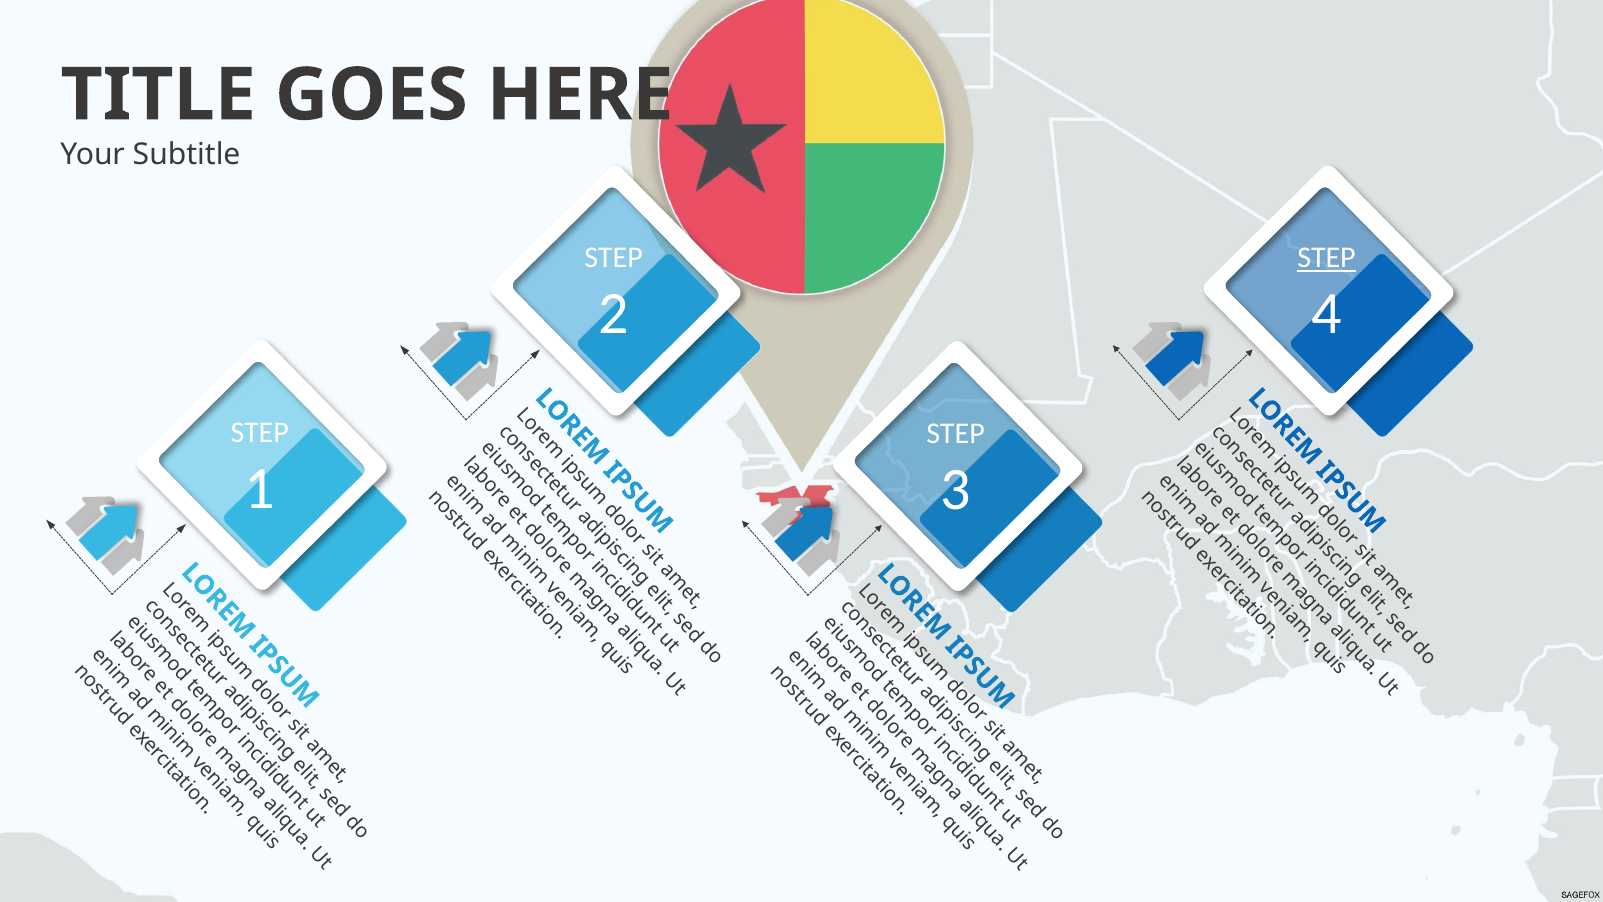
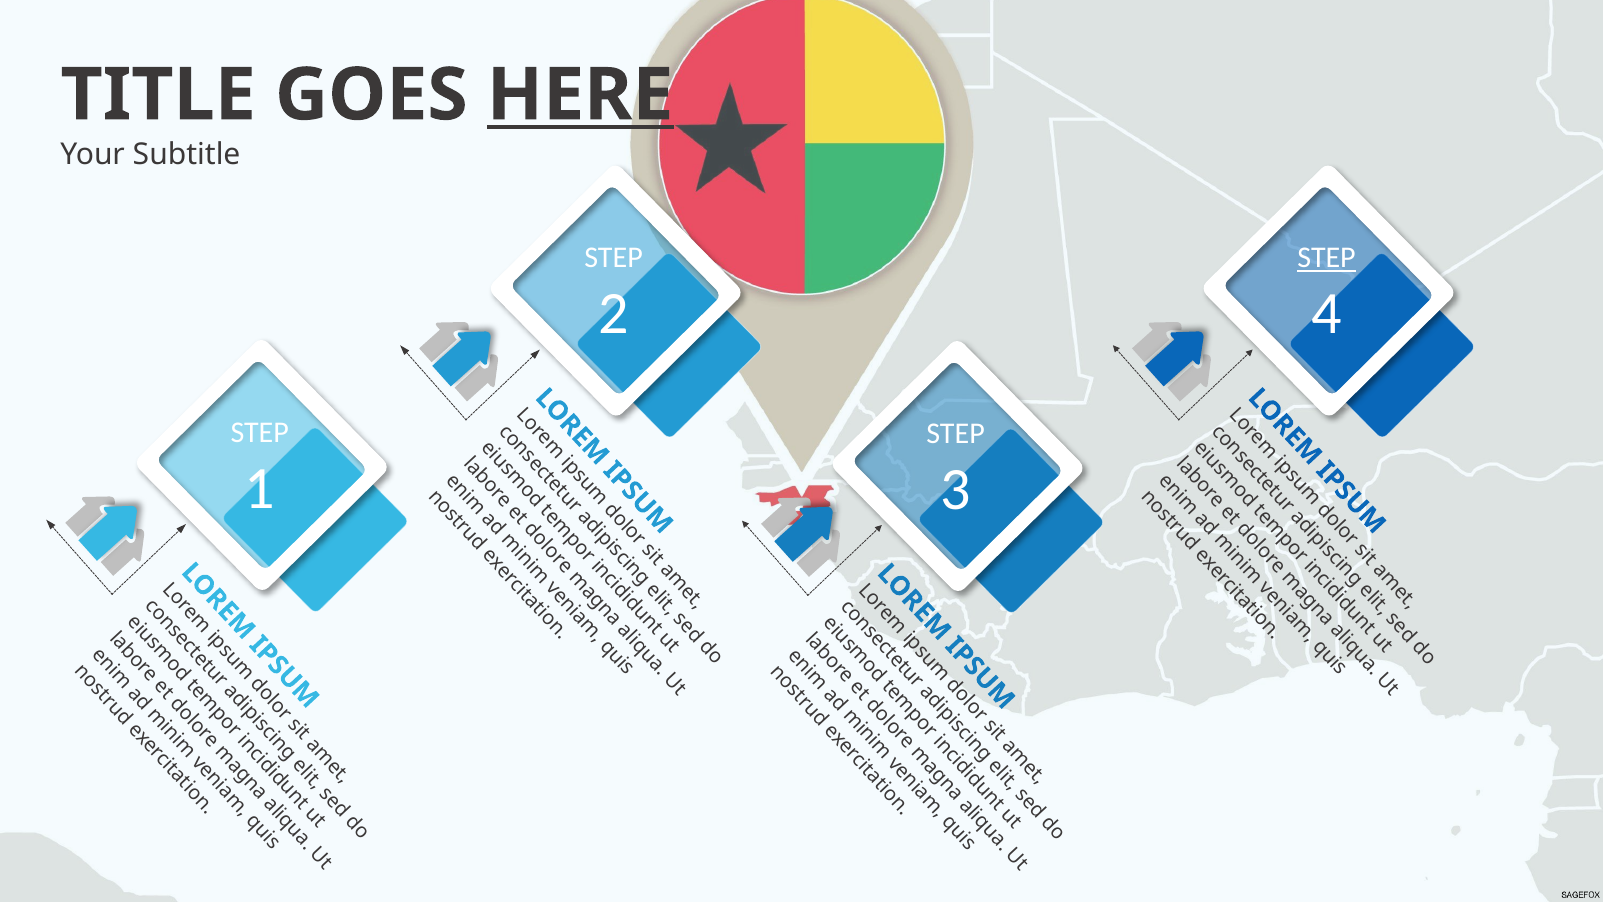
HERE underline: none -> present
